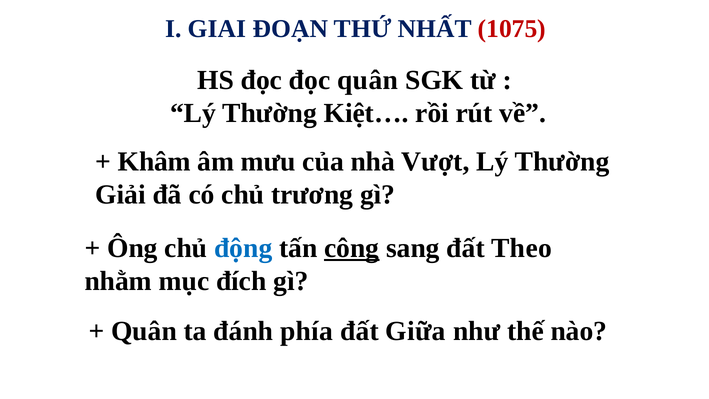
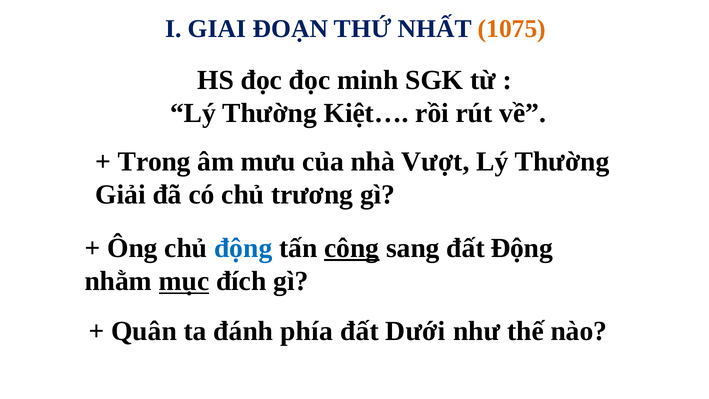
1075 colour: red -> orange
đọc quân: quân -> minh
Khâm: Khâm -> Trong
đất Theo: Theo -> Động
mục underline: none -> present
Giữa: Giữa -> Dưới
